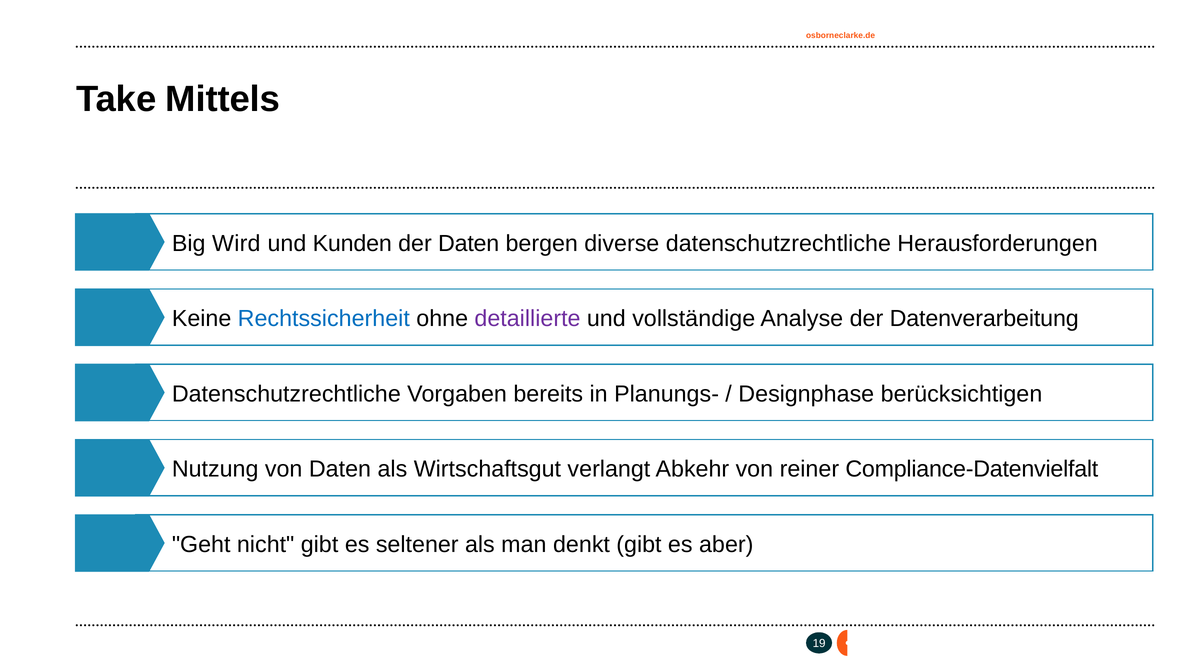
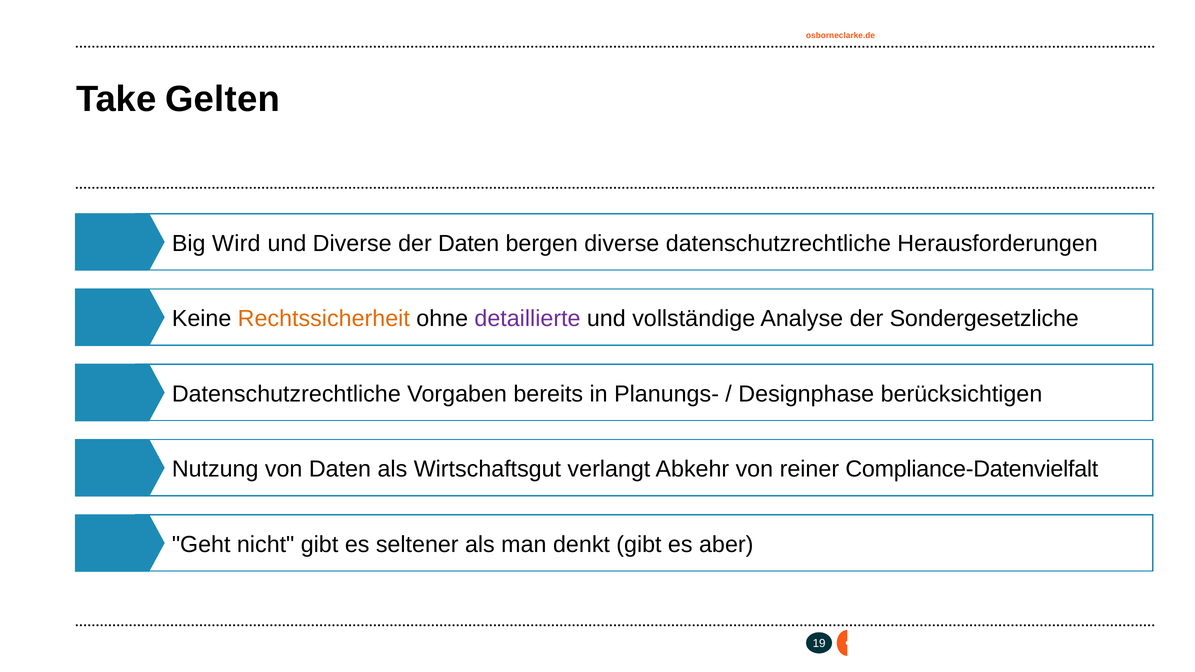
Mittels: Mittels -> Gelten
und Kunden: Kunden -> Diverse
Rechtssicherheit colour: blue -> orange
Datenverarbeitung: Datenverarbeitung -> Sondergesetzliche
